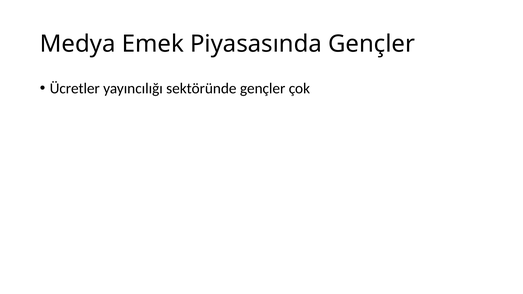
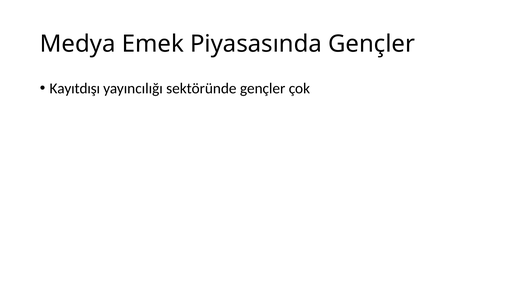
Ücretler: Ücretler -> Kayıtdışı
